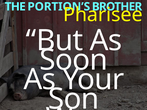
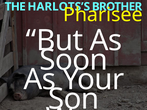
PORTION’S: PORTION’S -> HARLOTS’S
